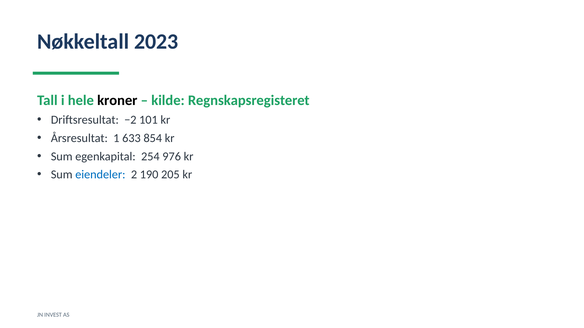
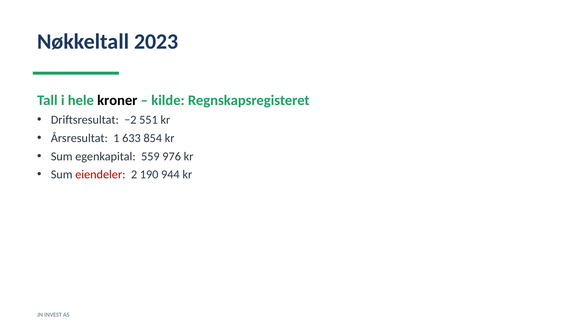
101: 101 -> 551
254: 254 -> 559
eiendeler colour: blue -> red
205: 205 -> 944
